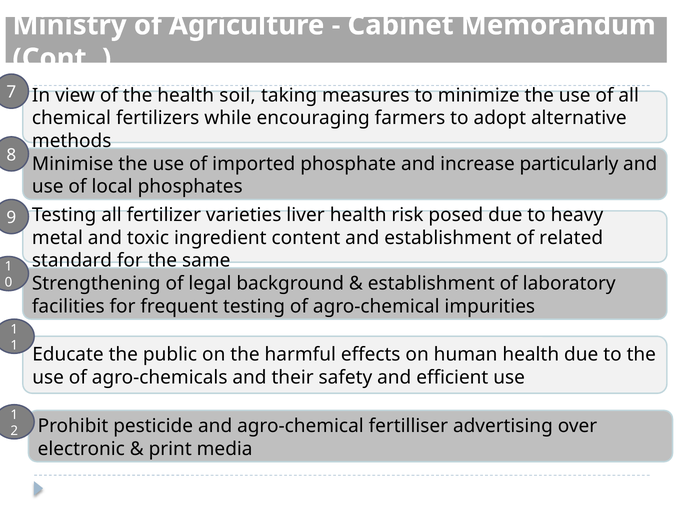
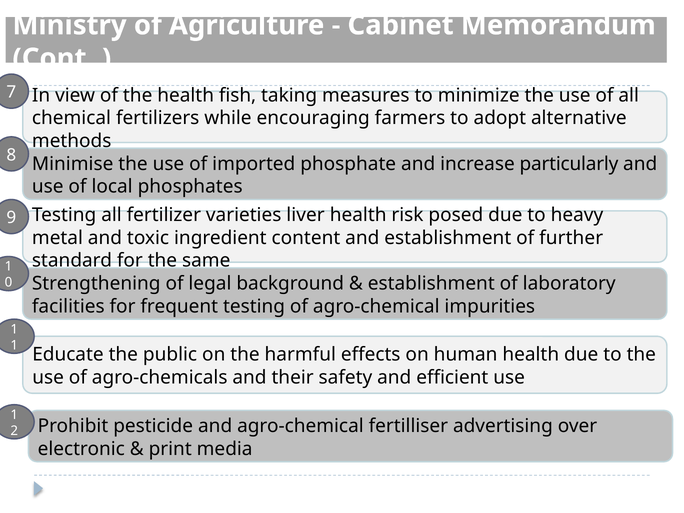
soil: soil -> fish
related: related -> further
